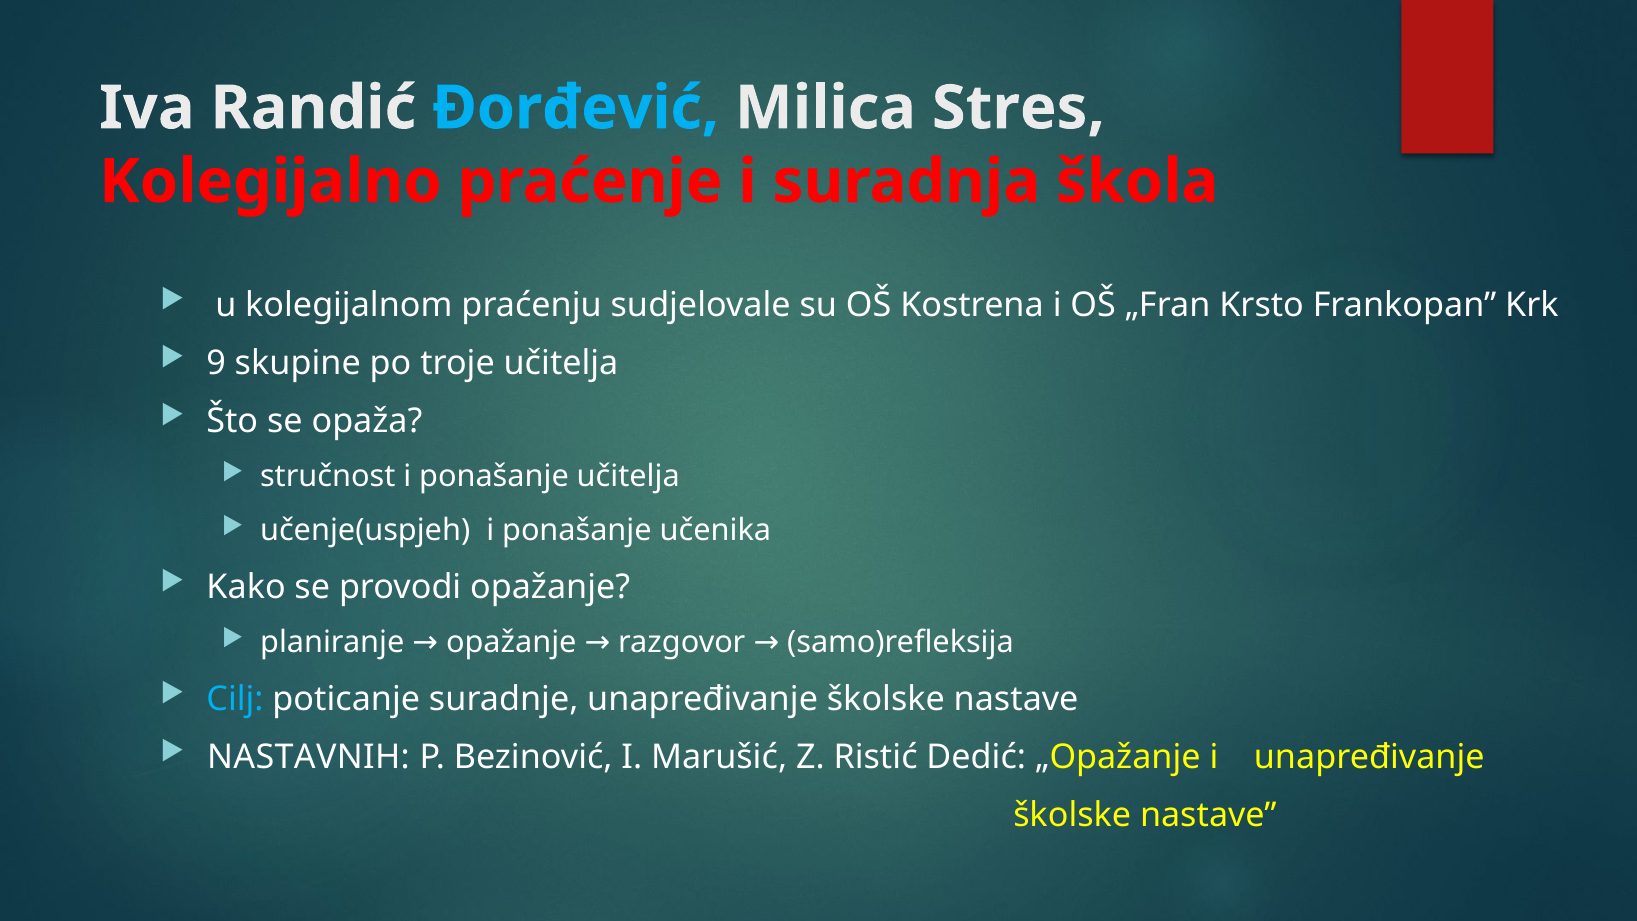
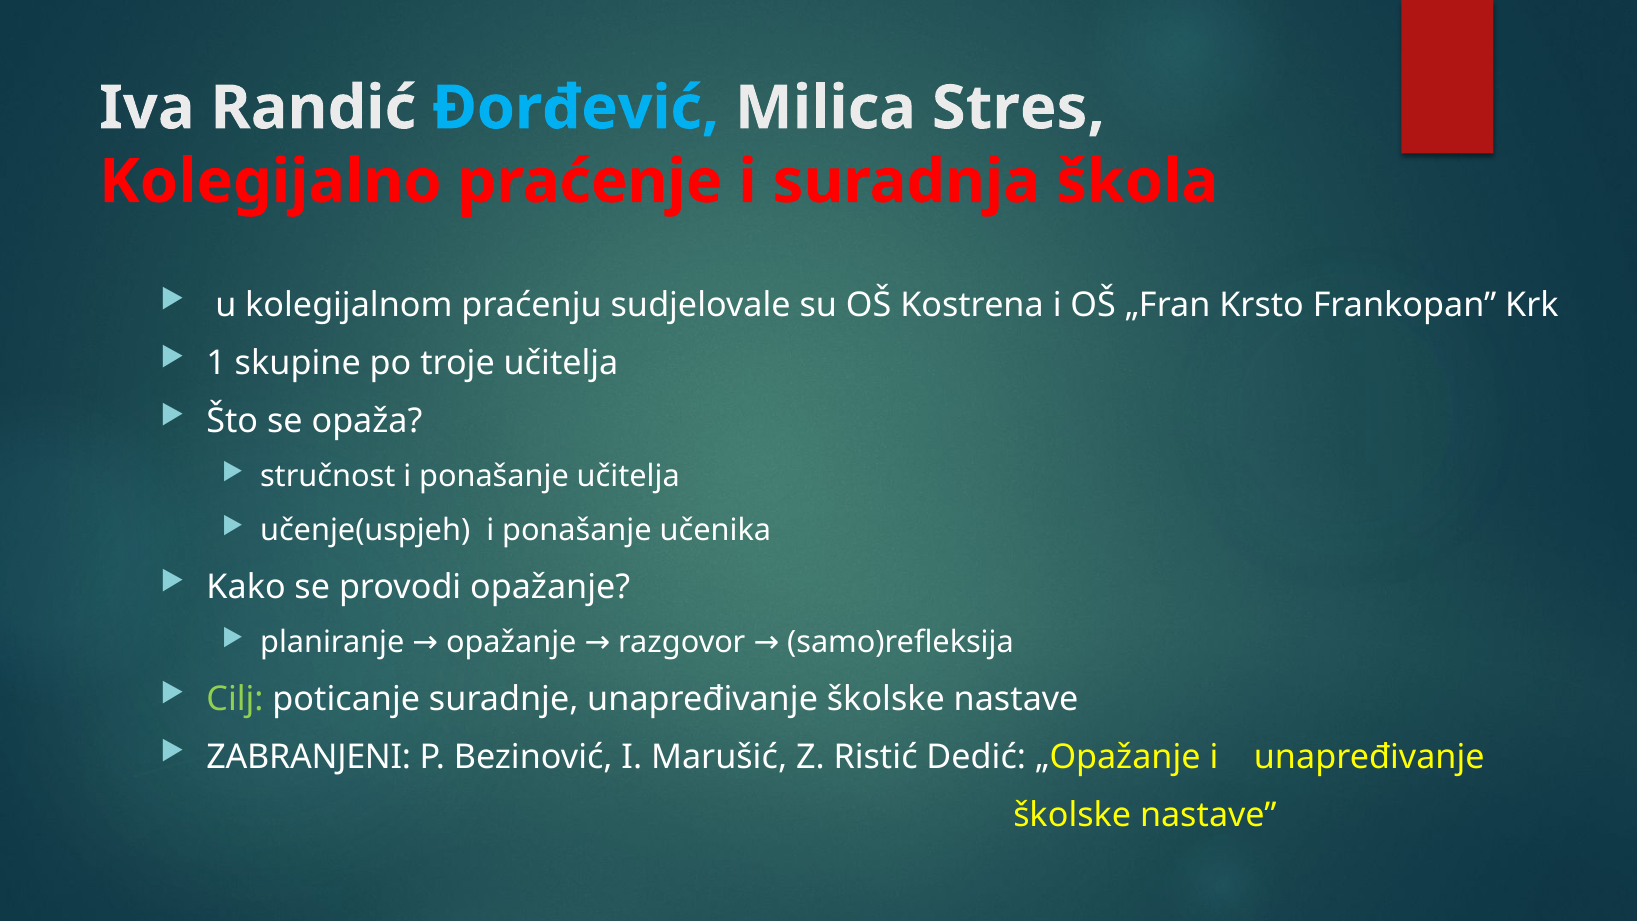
9: 9 -> 1
Cilj colour: light blue -> light green
NASTAVNIH: NASTAVNIH -> ZABRANJENI
